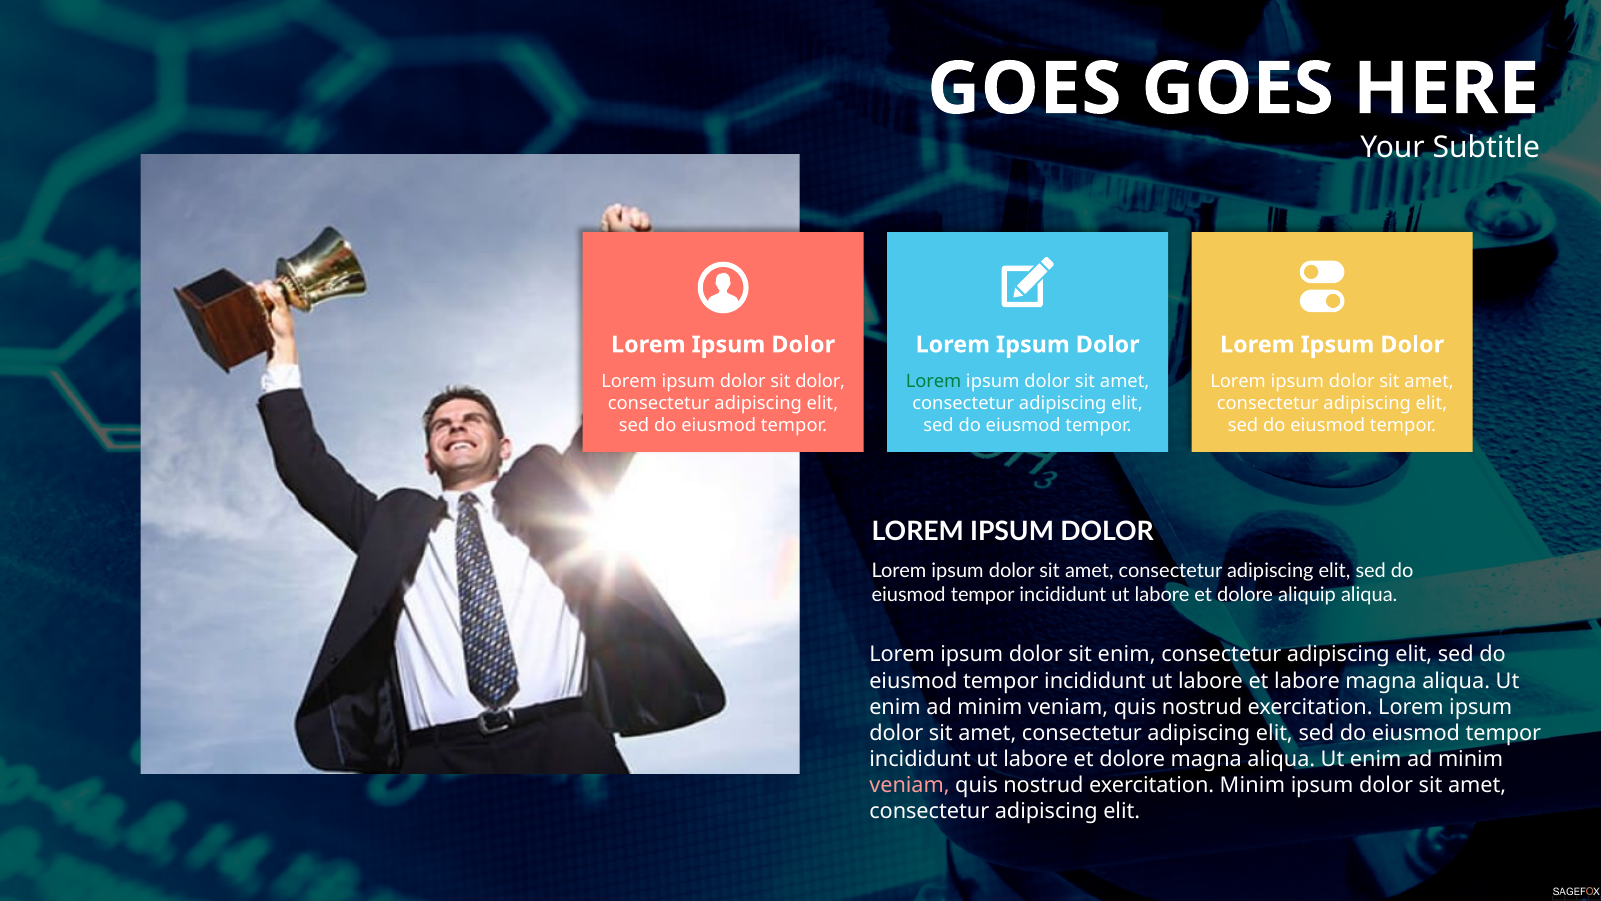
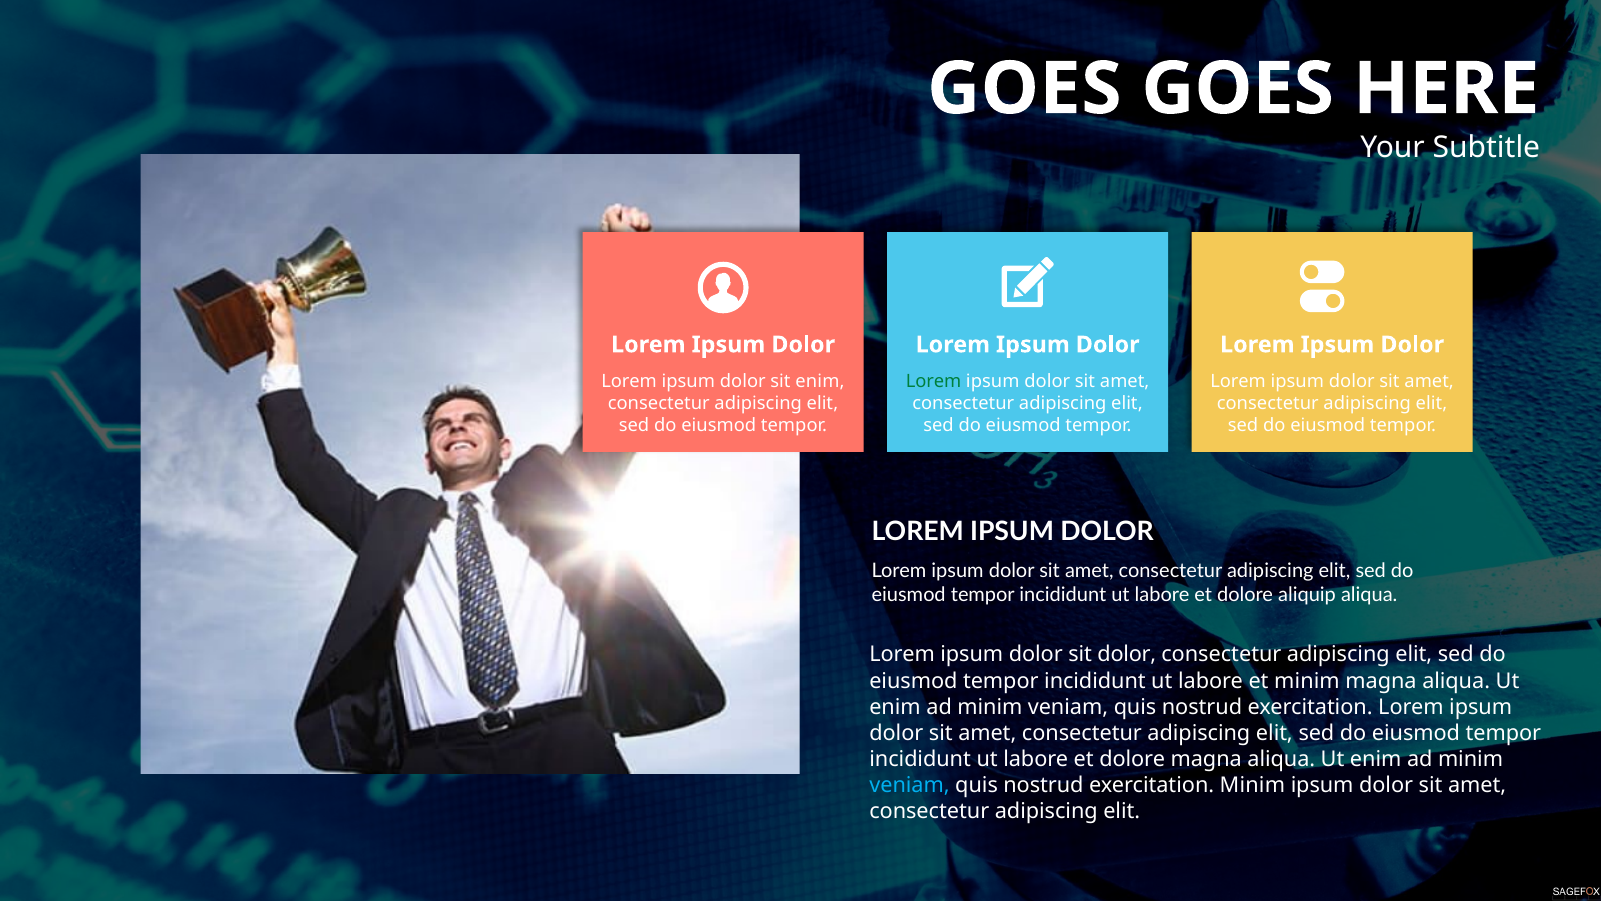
sit dolor: dolor -> enim
sit enim: enim -> dolor
et labore: labore -> minim
veniam at (910, 785) colour: pink -> light blue
